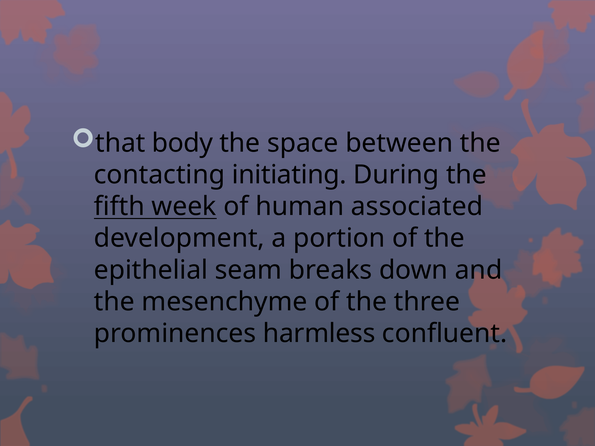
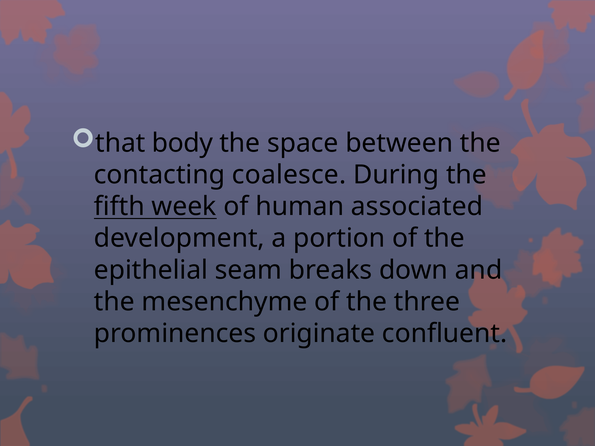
initiating: initiating -> coalesce
harmless: harmless -> originate
